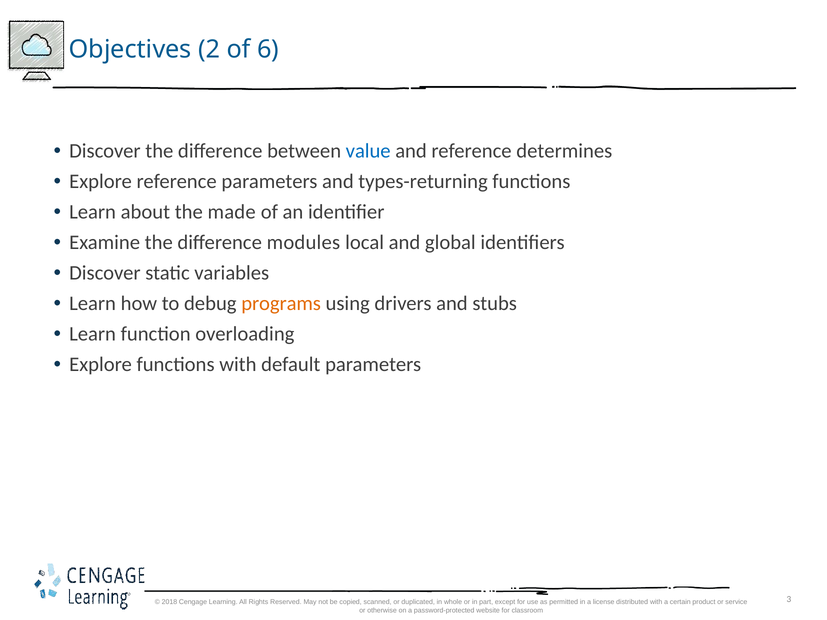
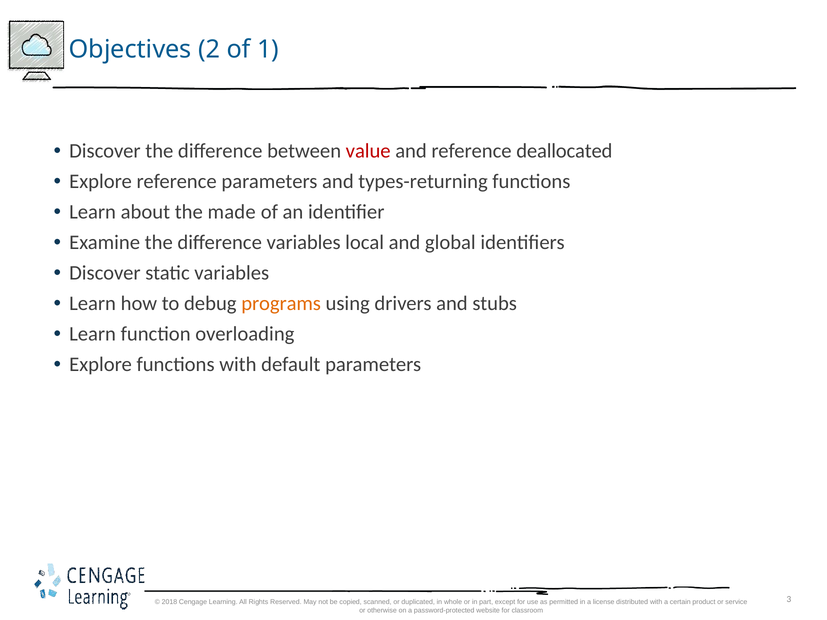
6: 6 -> 1
value colour: blue -> red
determines: determines -> deallocated
difference modules: modules -> variables
